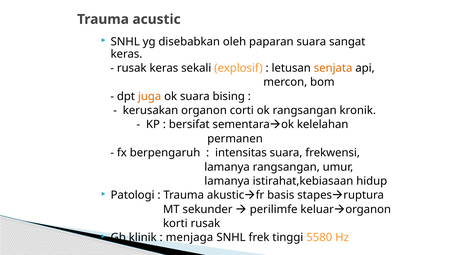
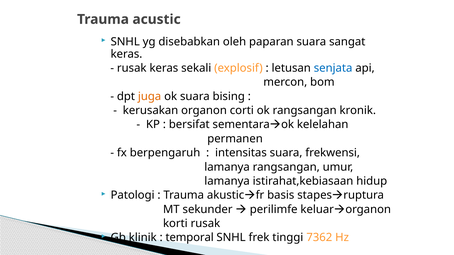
senjata colour: orange -> blue
menjaga: menjaga -> temporal
5580: 5580 -> 7362
